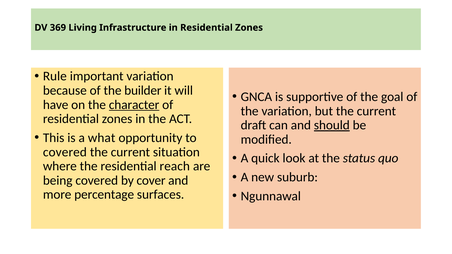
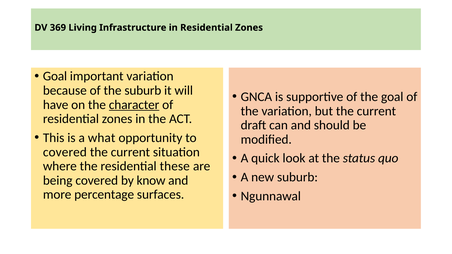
Rule at (55, 76): Rule -> Goal
the builder: builder -> suburb
should underline: present -> none
reach: reach -> these
cover: cover -> know
